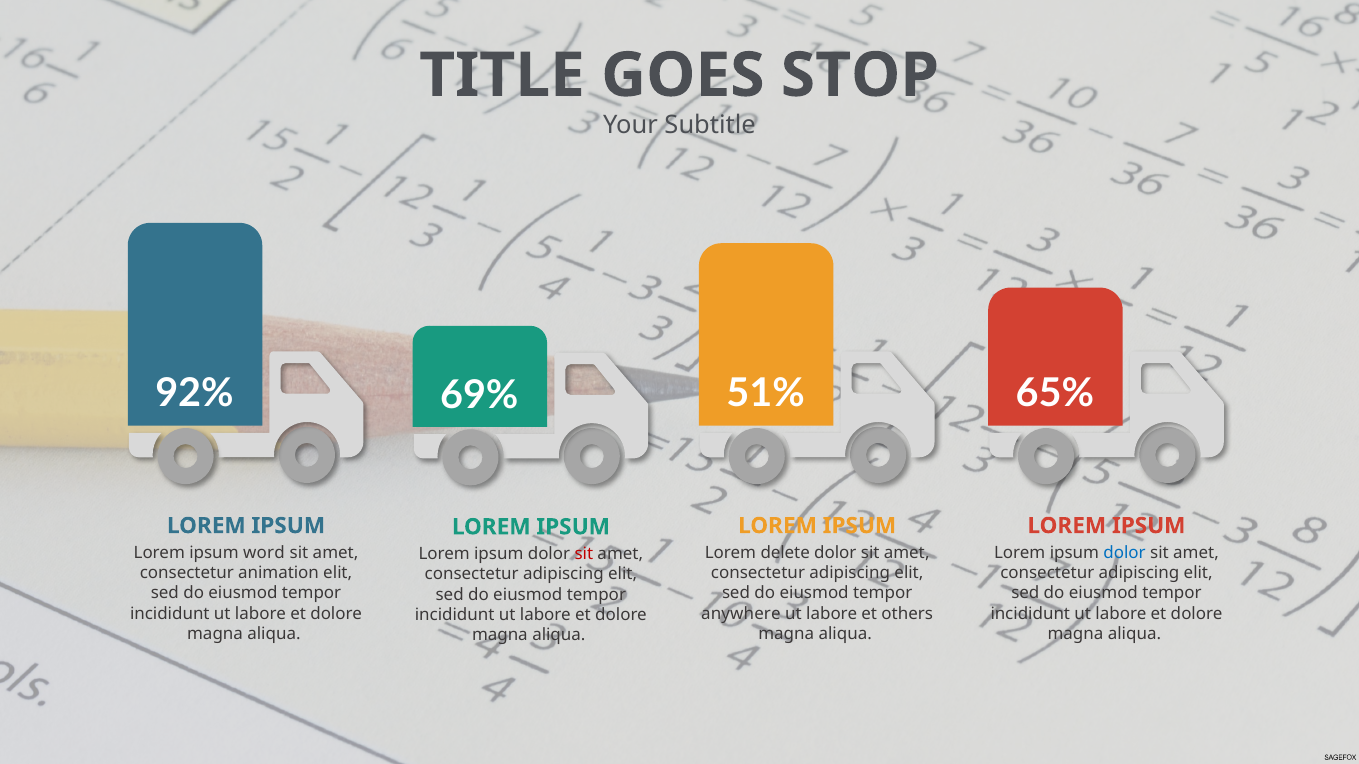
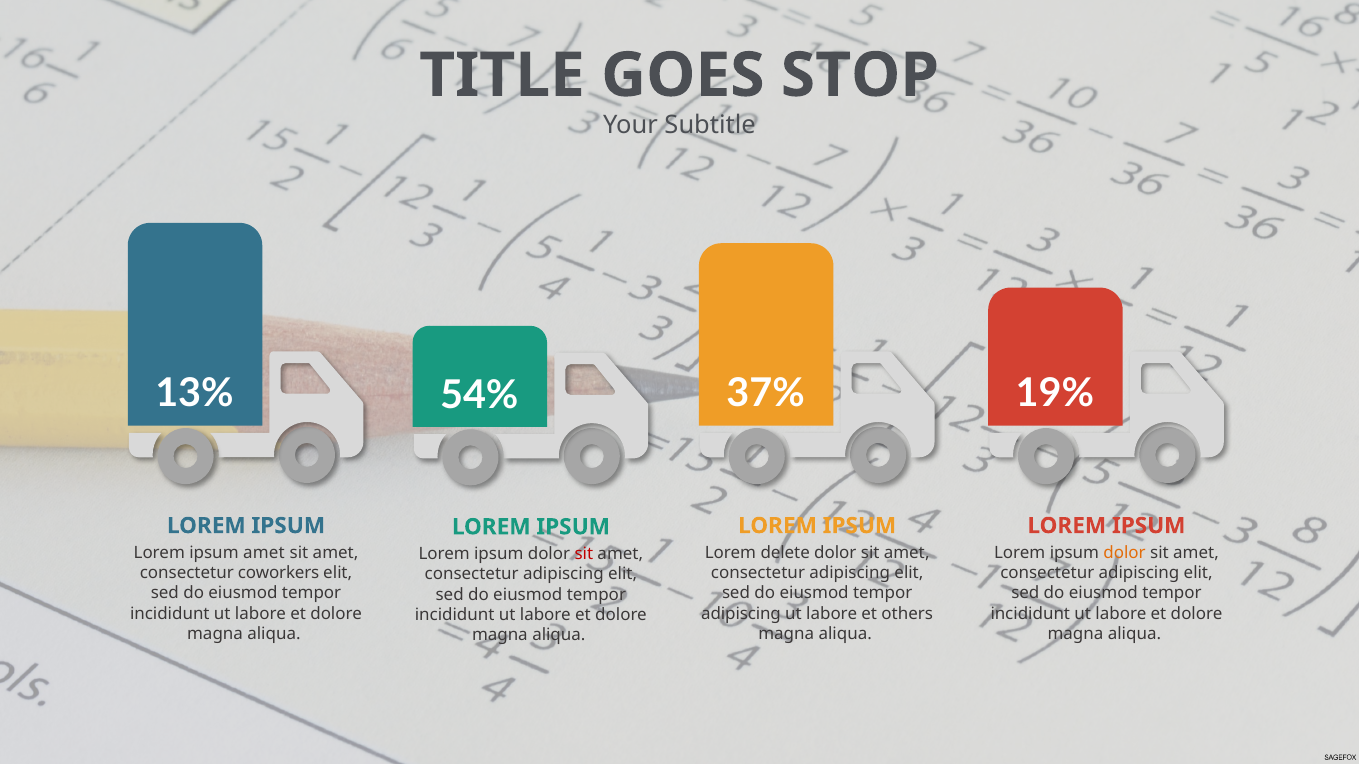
92%: 92% -> 13%
51%: 51% -> 37%
65%: 65% -> 19%
69%: 69% -> 54%
ipsum word: word -> amet
dolor at (1125, 553) colour: blue -> orange
animation: animation -> coworkers
anywhere at (741, 614): anywhere -> adipiscing
